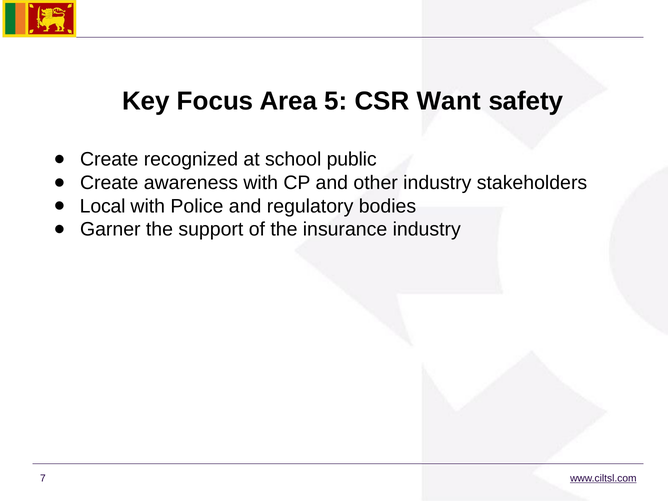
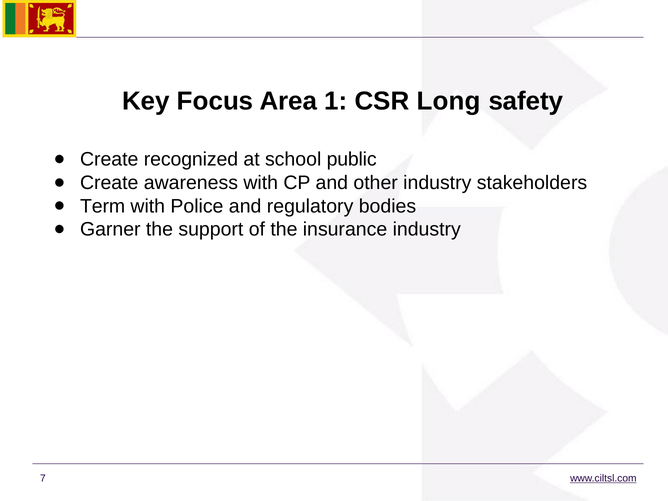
5: 5 -> 1
Want: Want -> Long
Local: Local -> Term
